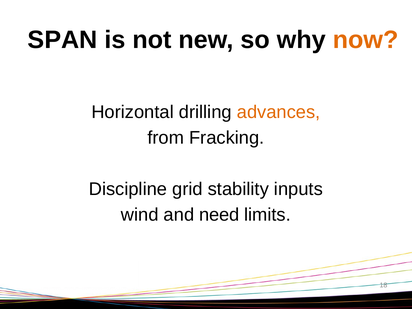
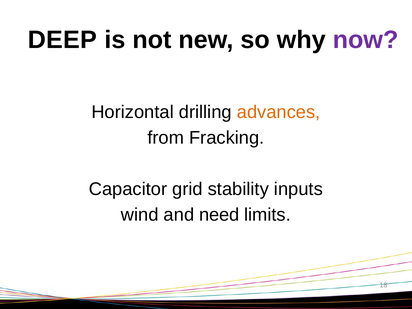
SPAN: SPAN -> DEEP
now colour: orange -> purple
Discipline: Discipline -> Capacitor
